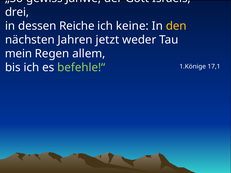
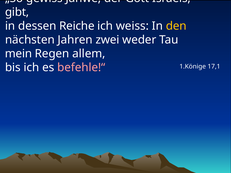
drei: drei -> gibt
keine: keine -> weiss
jetzt: jetzt -> zwei
befehle!“ colour: light green -> pink
